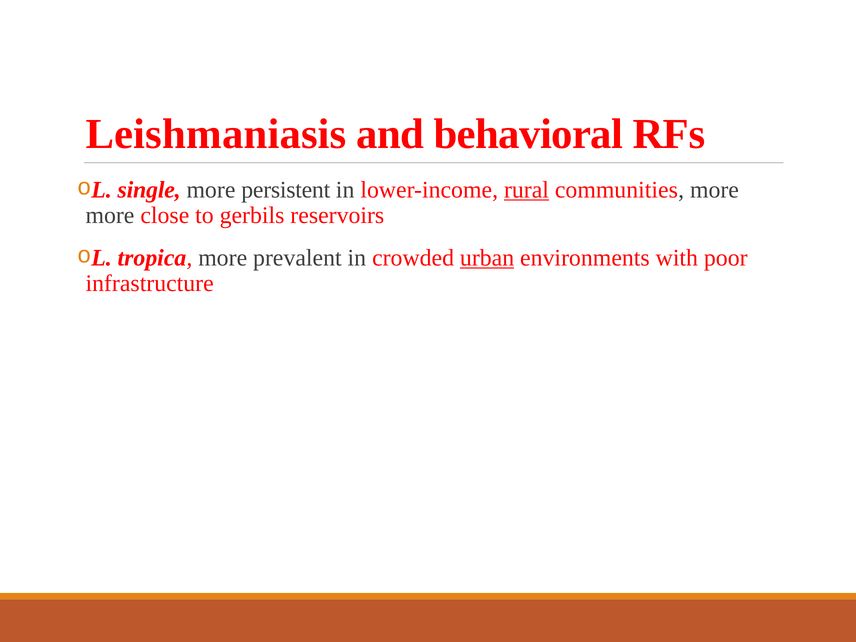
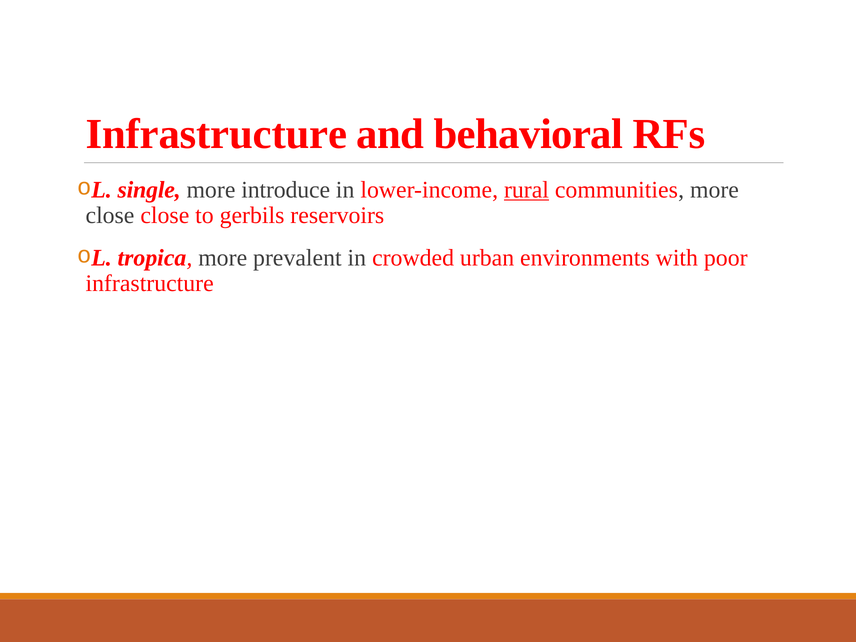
Leishmaniasis at (216, 134): Leishmaniasis -> Infrastructure
persistent: persistent -> introduce
more at (110, 215): more -> close
urban underline: present -> none
